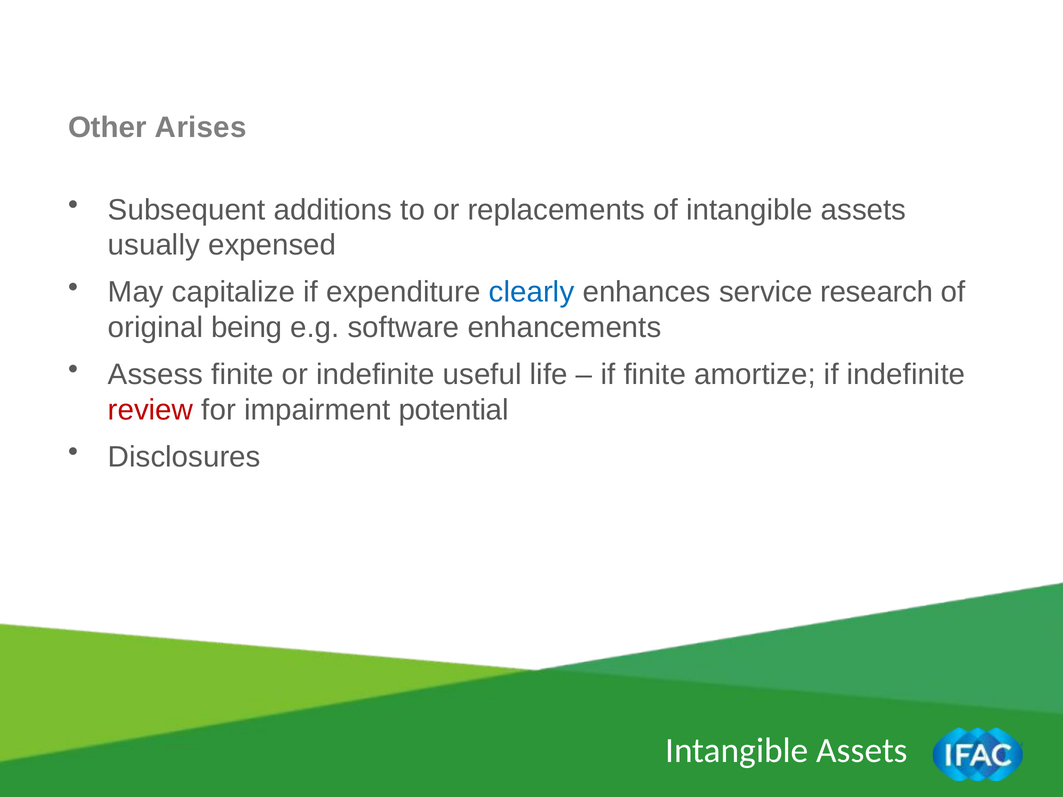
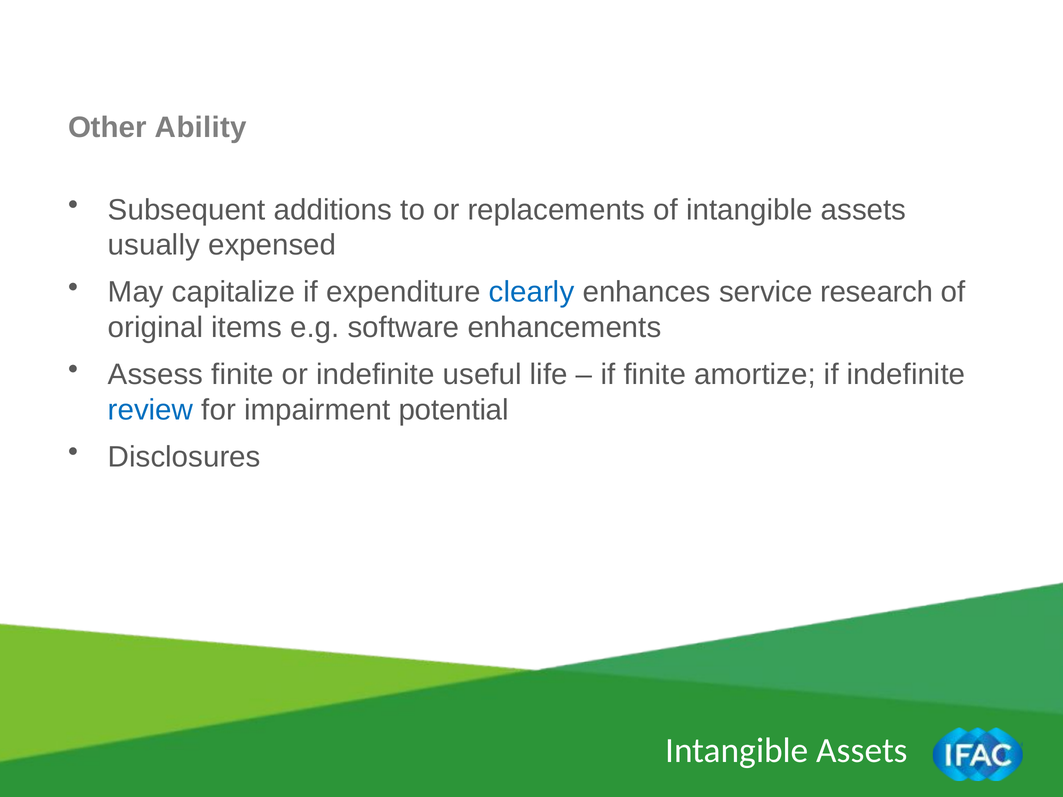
Arises: Arises -> Ability
being: being -> items
review colour: red -> blue
